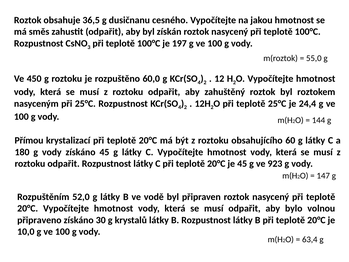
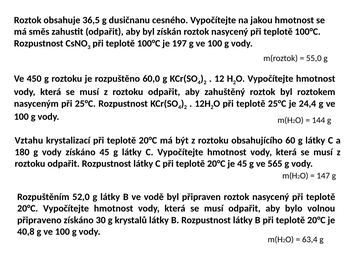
Přímou: Přímou -> Vztahu
923: 923 -> 565
10,0: 10,0 -> 40,8
